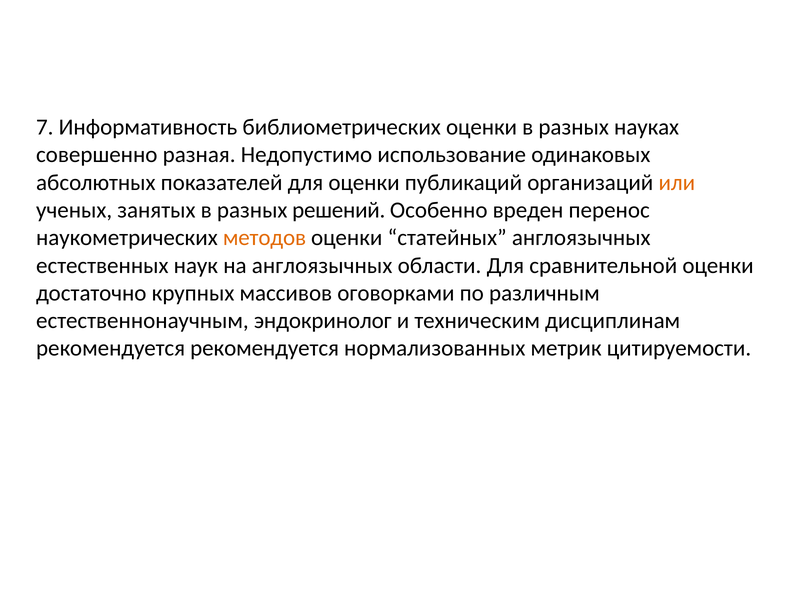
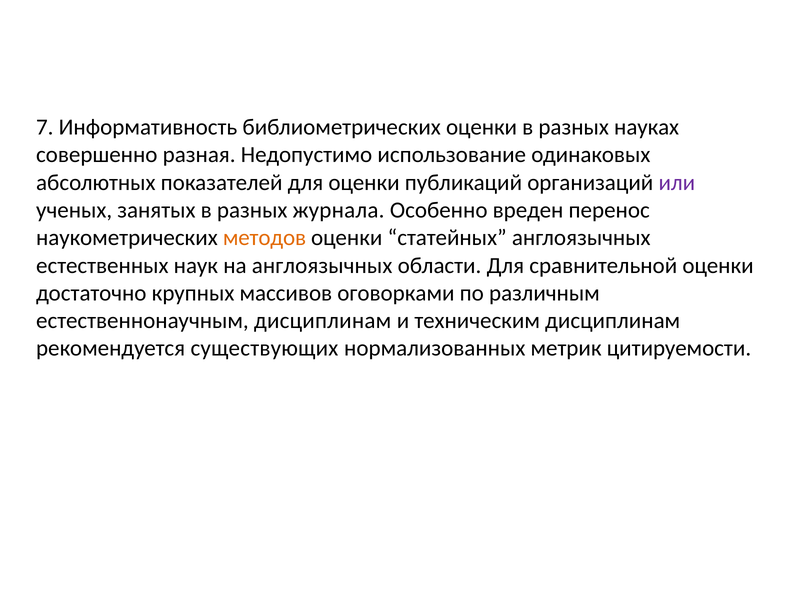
или colour: orange -> purple
решений: решений -> журнала
естественнонаучным эндокринолог: эндокринолог -> дисциплинам
рекомендуется рекомендуется: рекомендуется -> существующих
